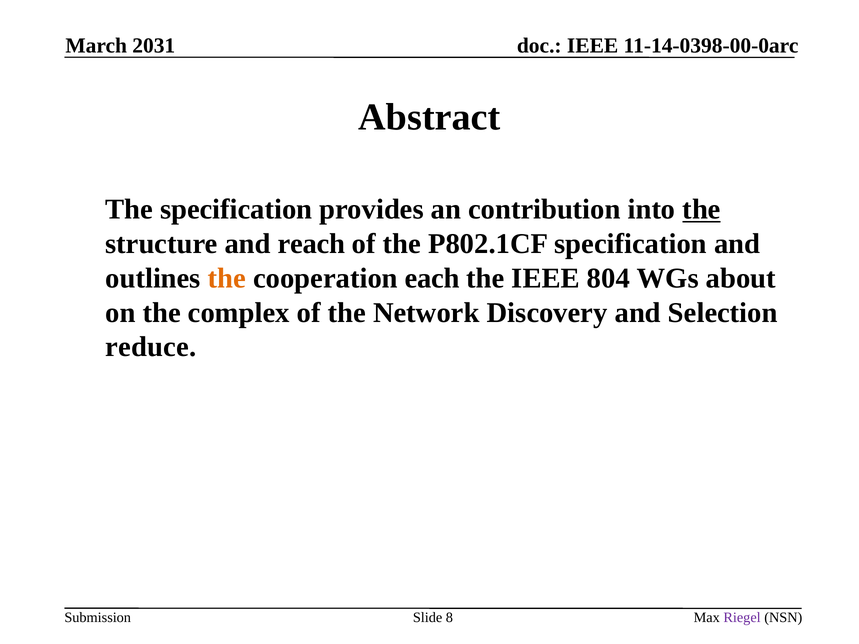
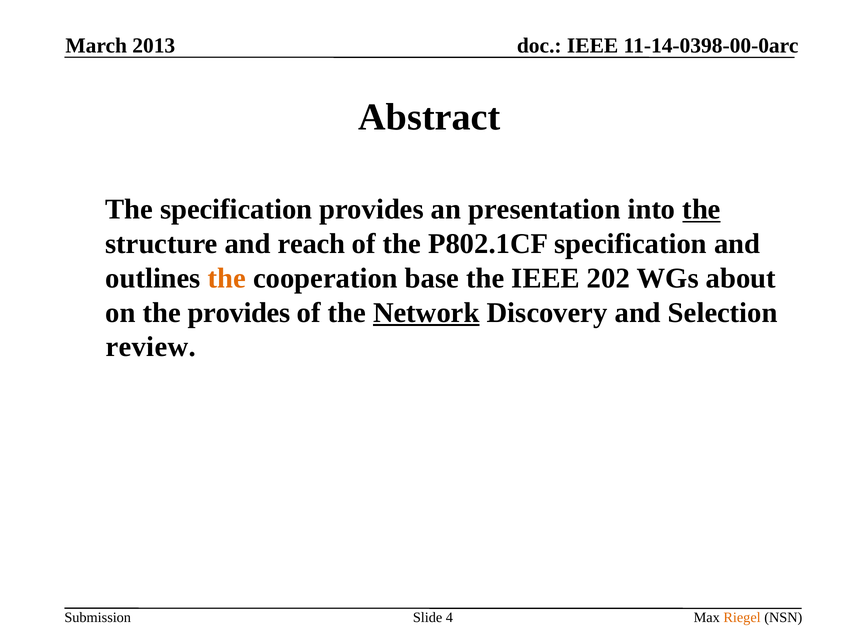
2031: 2031 -> 2013
contribution: contribution -> presentation
each: each -> base
804: 804 -> 202
the complex: complex -> provides
Network underline: none -> present
reduce: reduce -> review
8: 8 -> 4
Riegel colour: purple -> orange
